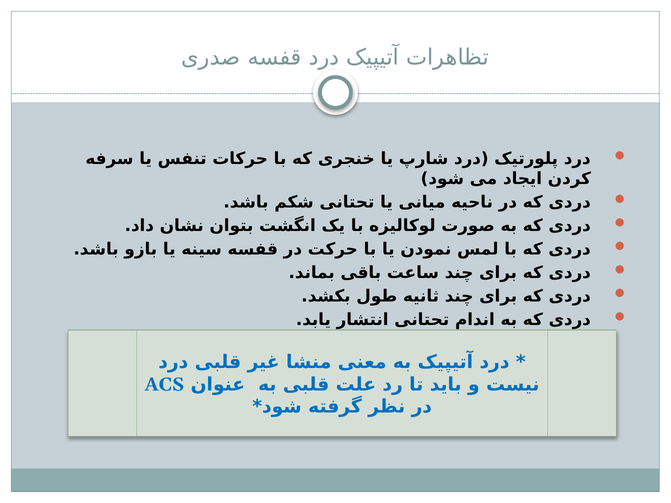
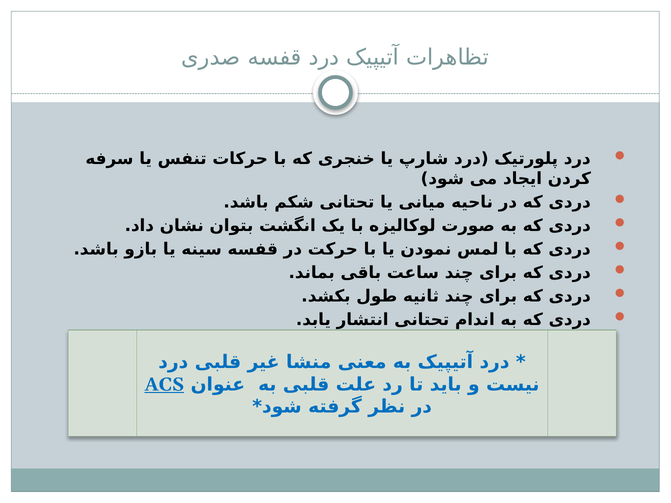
ACS underline: none -> present
